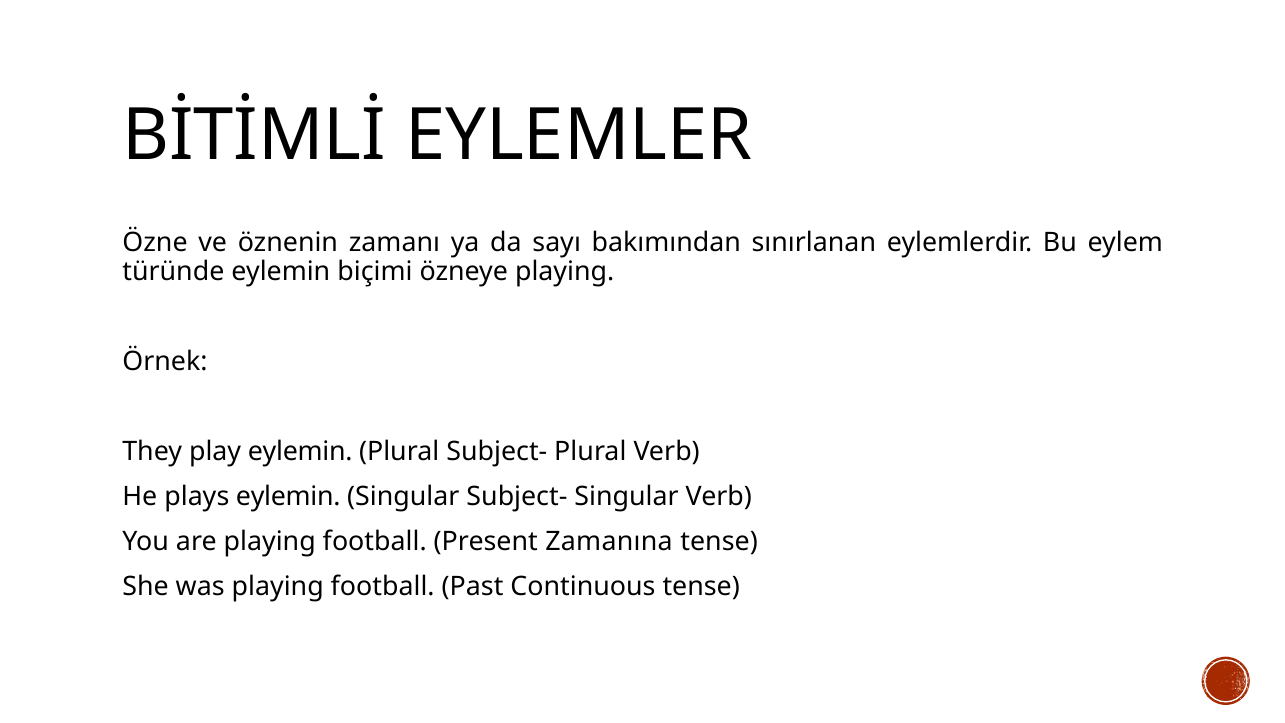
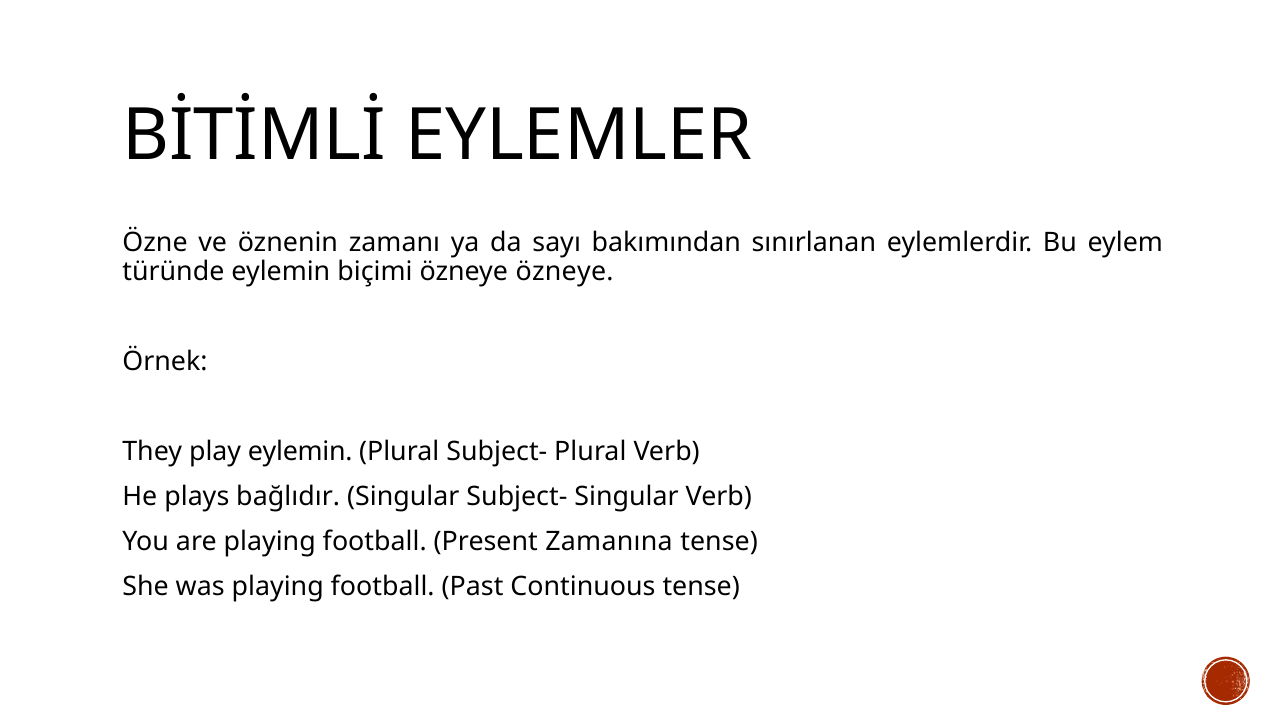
özneye playing: playing -> özneye
plays eylemin: eylemin -> bağlıdır
